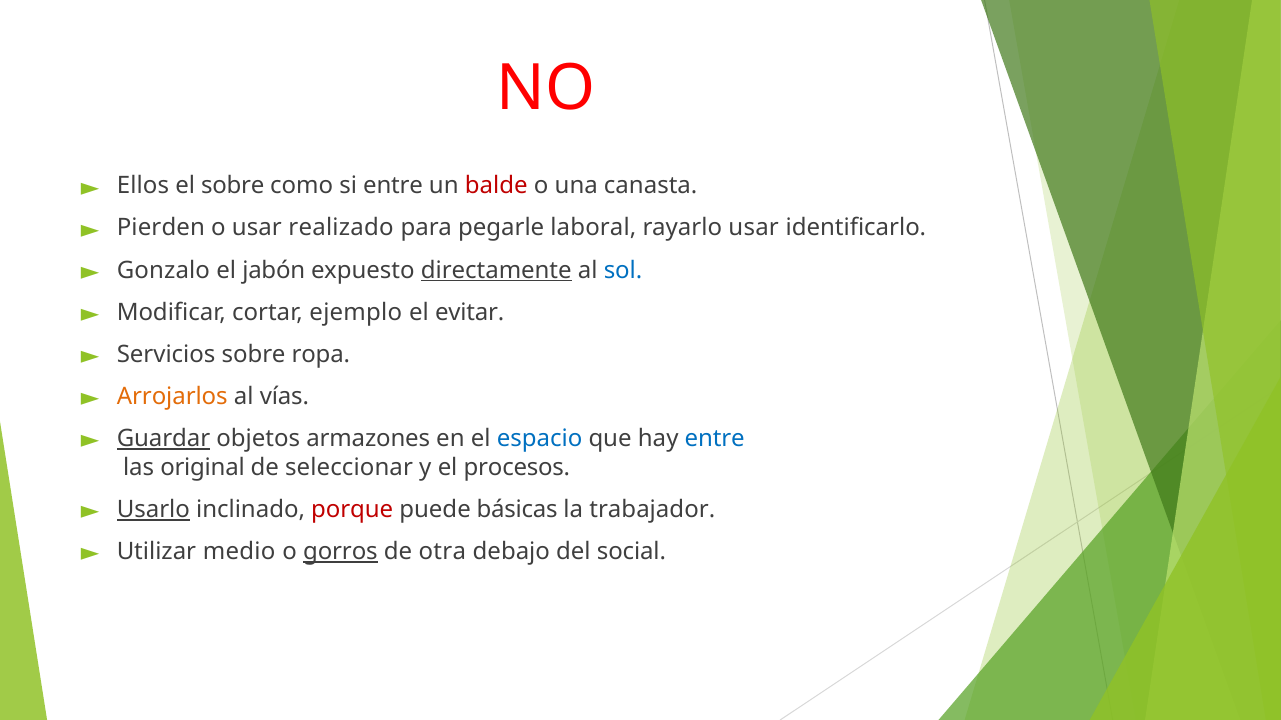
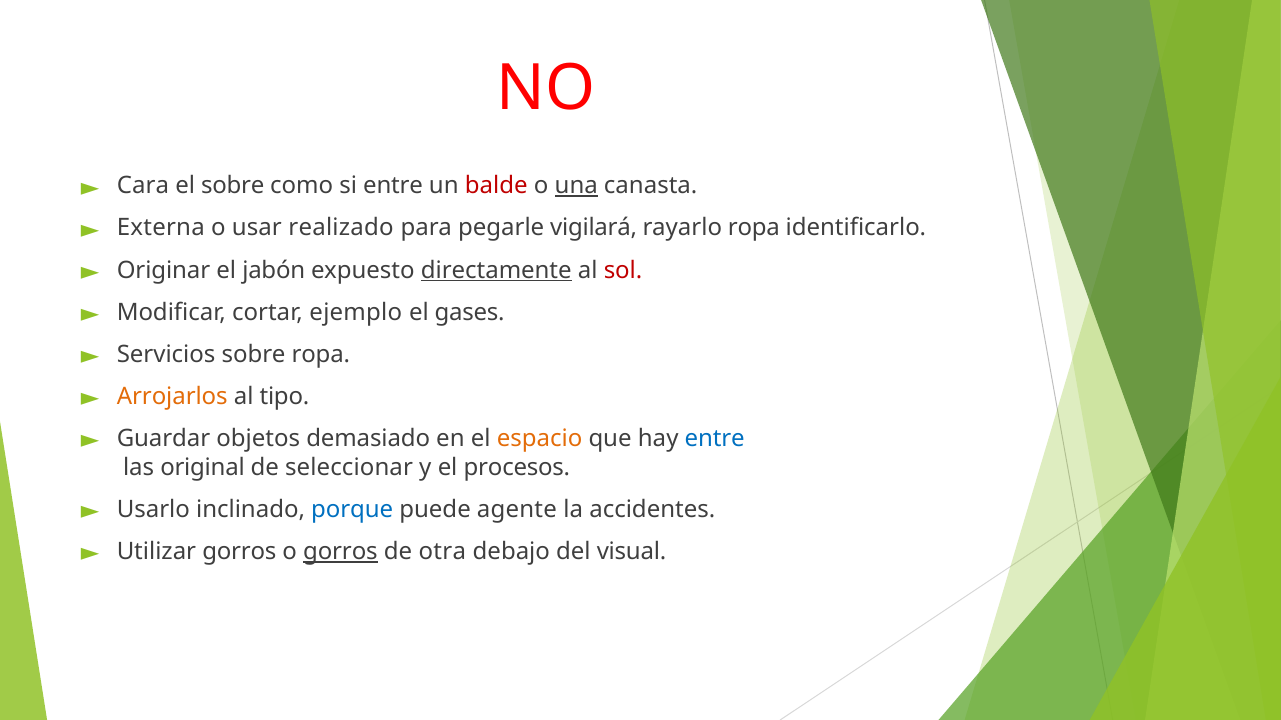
Ellos: Ellos -> Cara
una underline: none -> present
Pierden: Pierden -> Externa
laboral: laboral -> vigilará
rayarlo usar: usar -> ropa
Gonzalo: Gonzalo -> Originar
sol colour: blue -> red
evitar: evitar -> gases
vías: vías -> tipo
Guardar underline: present -> none
armazones: armazones -> demasiado
espacio colour: blue -> orange
Usarlo underline: present -> none
porque colour: red -> blue
básicas: básicas -> agente
trabajador: trabajador -> accidentes
Utilizar medio: medio -> gorros
social: social -> visual
